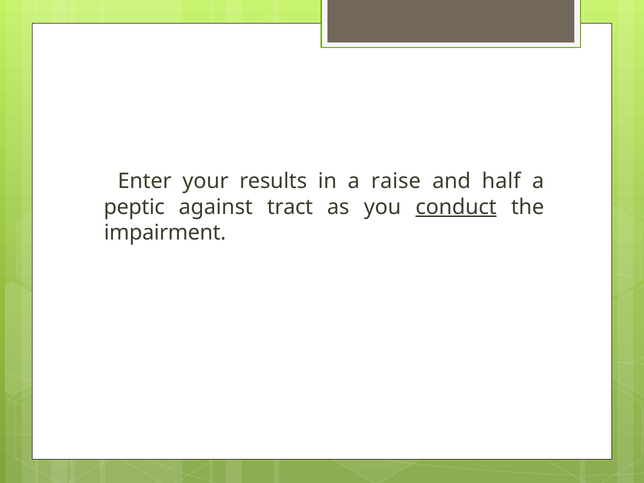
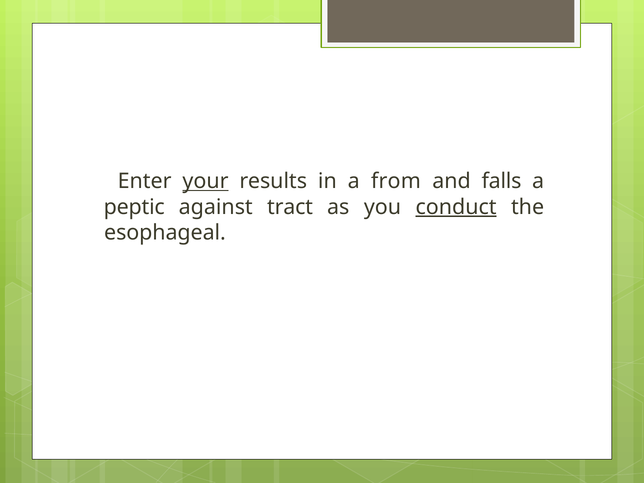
your underline: none -> present
raise: raise -> from
half: half -> falls
impairment: impairment -> esophageal
